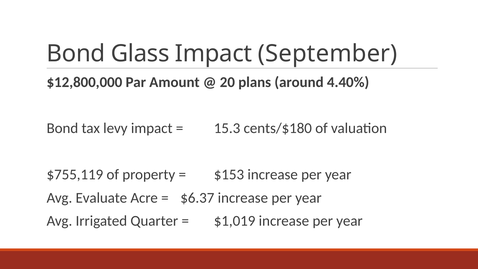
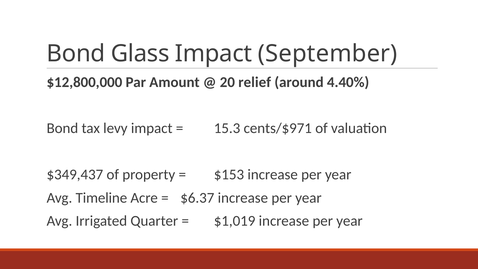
plans: plans -> relief
cents/$180: cents/$180 -> cents/$971
$755,119: $755,119 -> $349,437
Evaluate: Evaluate -> Timeline
